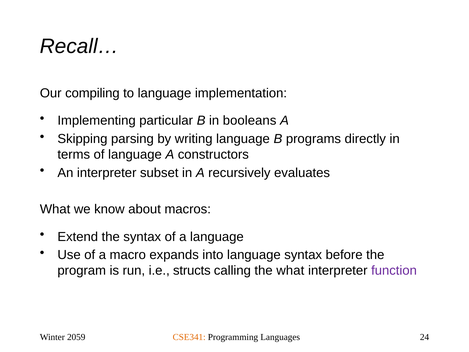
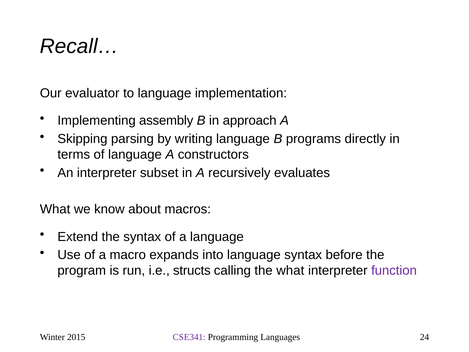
compiling: compiling -> evaluator
particular: particular -> assembly
booleans: booleans -> approach
2059: 2059 -> 2015
CSE341 colour: orange -> purple
